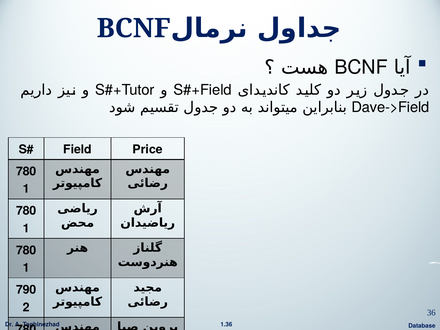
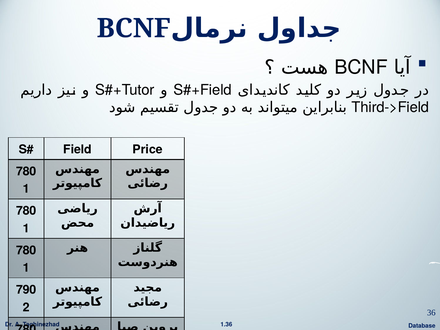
Dave->Field: Dave->Field -> Third->Field
